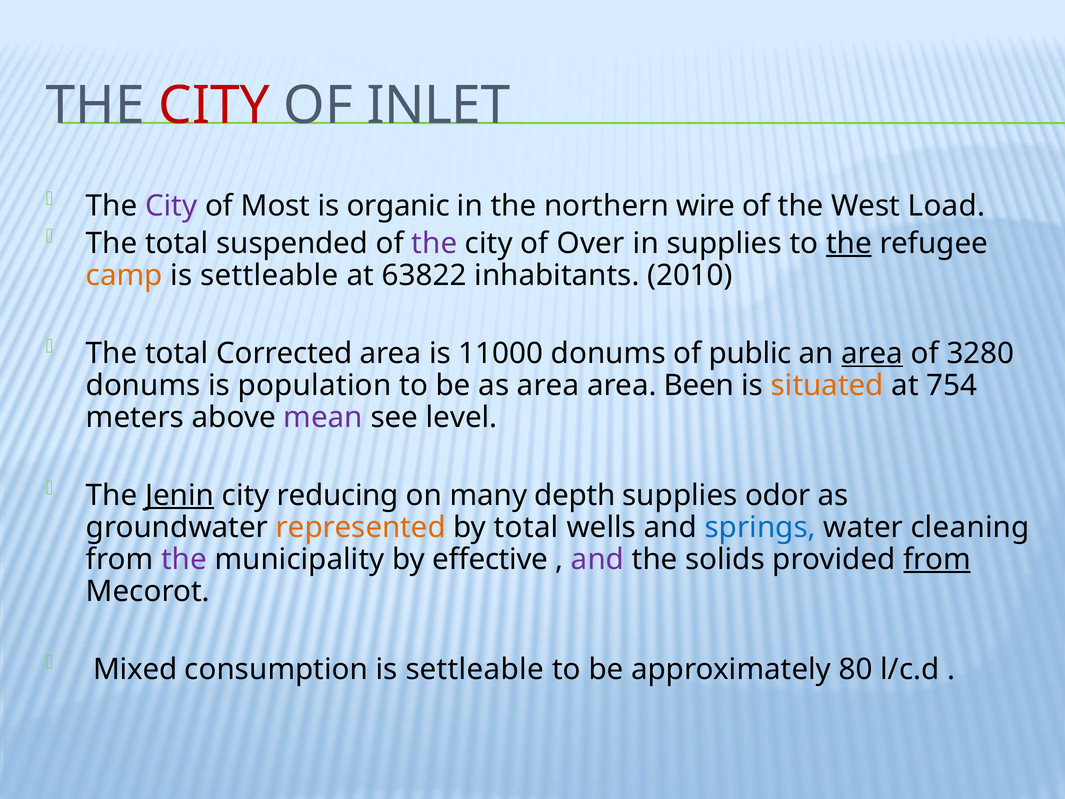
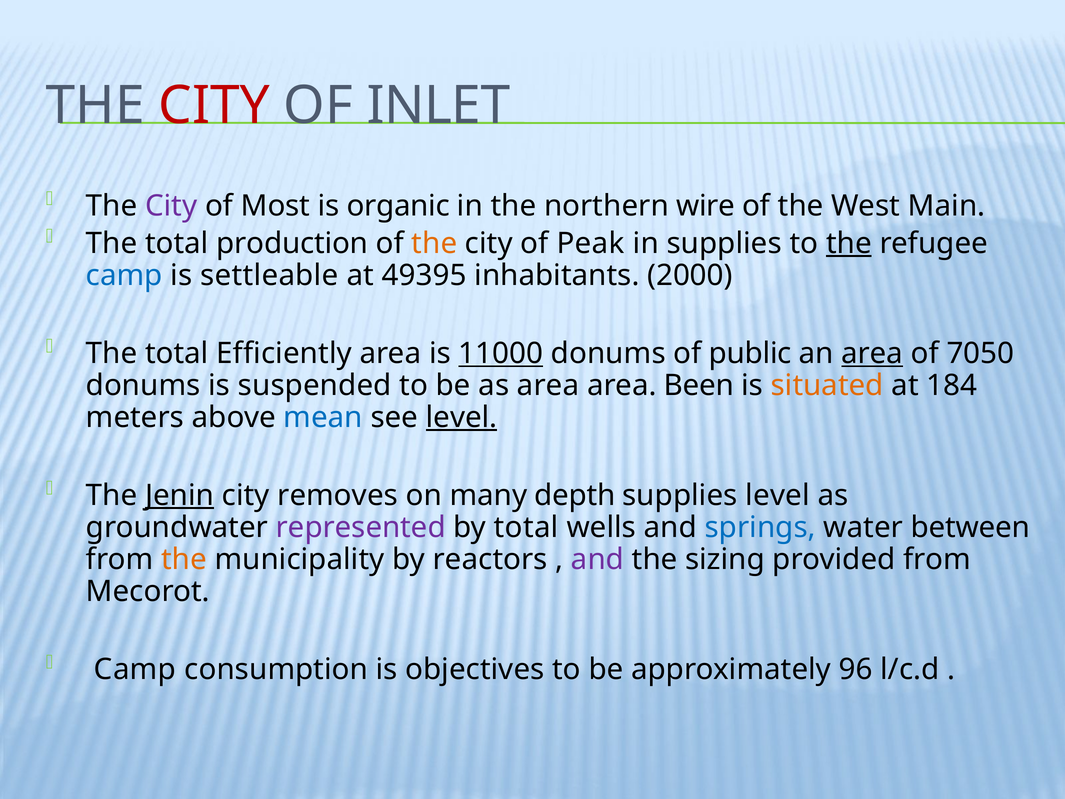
Load: Load -> Main
suspended: suspended -> production
the at (434, 243) colour: purple -> orange
Over: Over -> Peak
camp at (124, 275) colour: orange -> blue
63822: 63822 -> 49395
2010: 2010 -> 2000
Corrected: Corrected -> Efficiently
11000 underline: none -> present
3280: 3280 -> 7050
population: population -> suspended
754: 754 -> 184
mean colour: purple -> blue
level at (462, 417) underline: none -> present
reducing: reducing -> removes
supplies odor: odor -> level
represented colour: orange -> purple
cleaning: cleaning -> between
the at (184, 559) colour: purple -> orange
effective: effective -> reactors
solids: solids -> sizing
from at (937, 559) underline: present -> none
Mixed at (135, 669): Mixed -> Camp
consumption is settleable: settleable -> objectives
80: 80 -> 96
